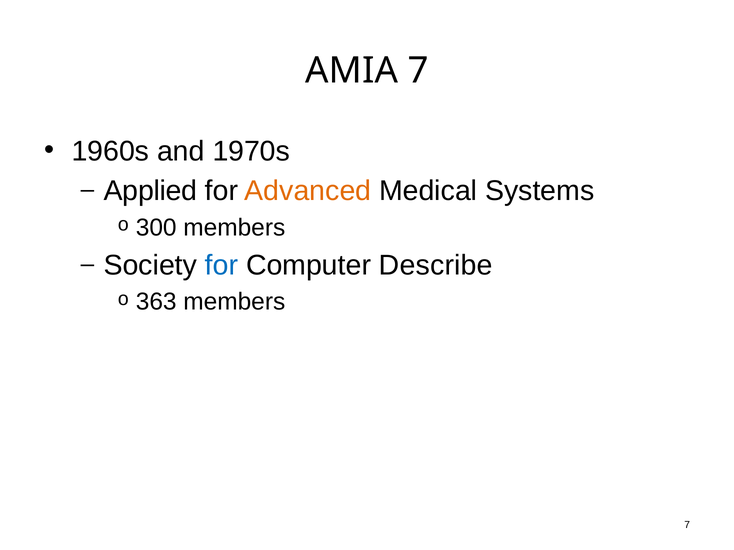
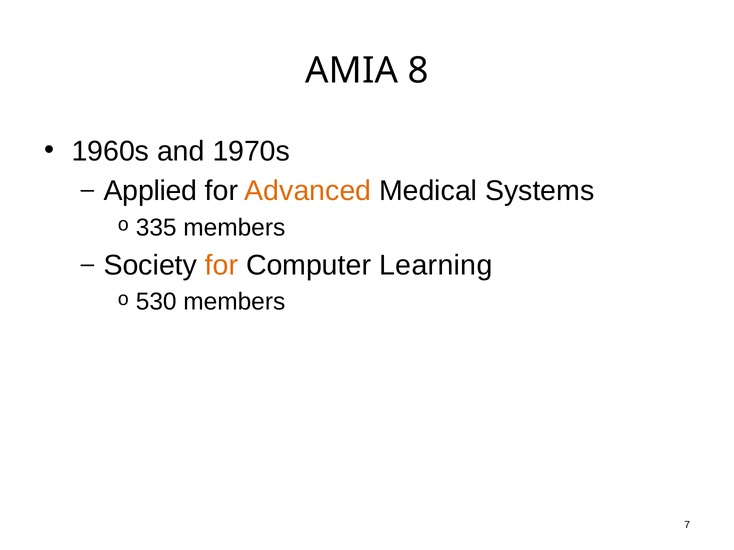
AMIA 7: 7 -> 8
300: 300 -> 335
for at (222, 265) colour: blue -> orange
Describe: Describe -> Learning
363: 363 -> 530
